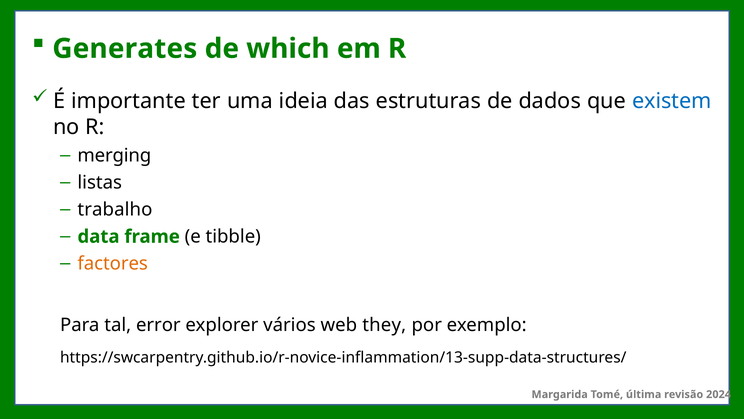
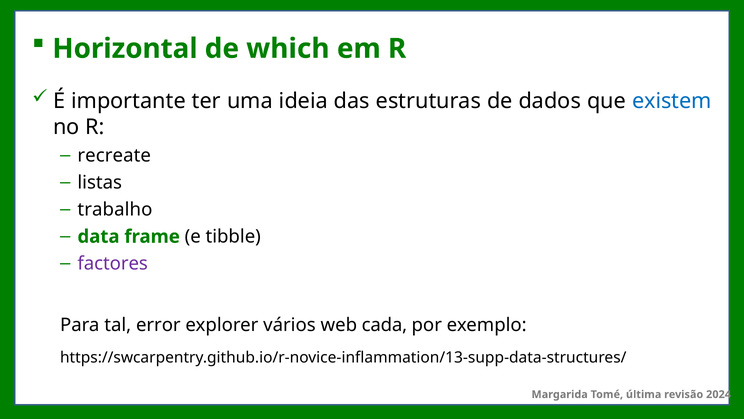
Generates: Generates -> Horizontal
merging: merging -> recreate
factores colour: orange -> purple
they: they -> cada
